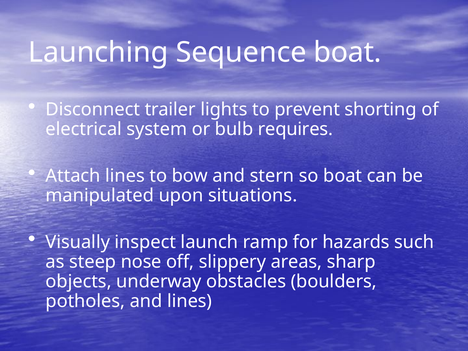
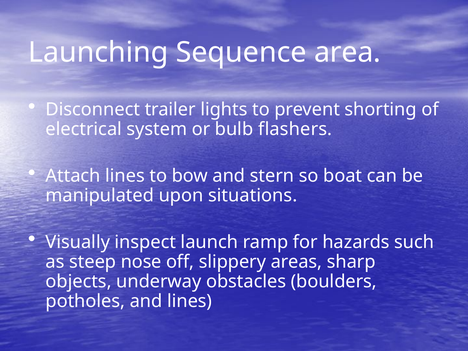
Sequence boat: boat -> area
requires: requires -> flashers
